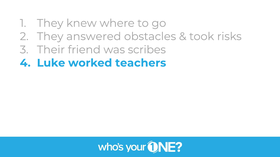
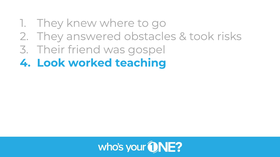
scribes: scribes -> gospel
Luke: Luke -> Look
teachers: teachers -> teaching
